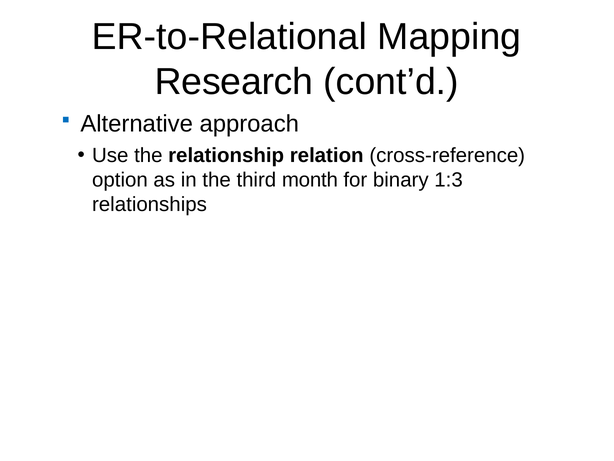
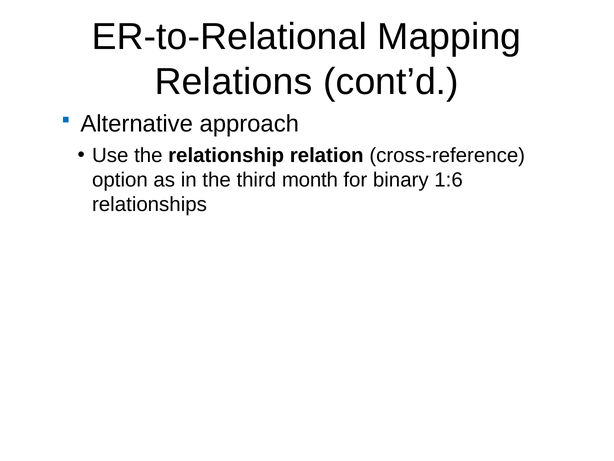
Research: Research -> Relations
1:3: 1:3 -> 1:6
